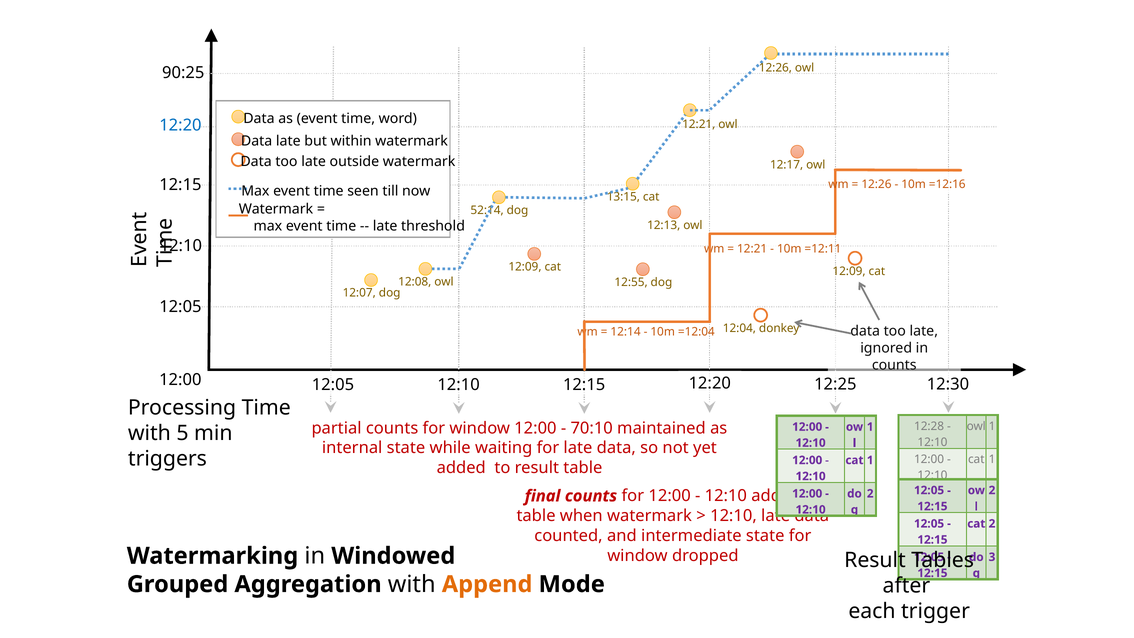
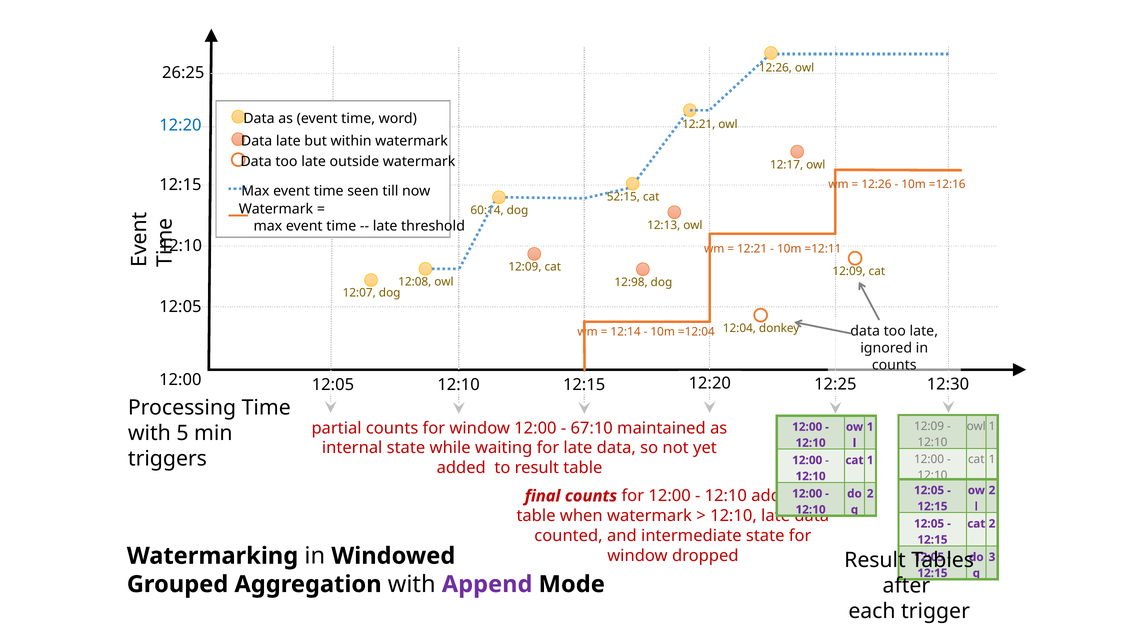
90:25: 90:25 -> 26:25
13:15: 13:15 -> 52:15
52:14: 52:14 -> 60:14
12:55: 12:55 -> 12:98
12:28 at (929, 426): 12:28 -> 12:09
70:10: 70:10 -> 67:10
Append colour: orange -> purple
